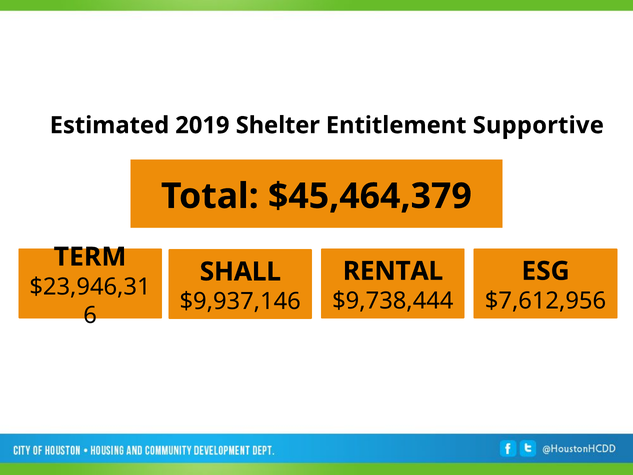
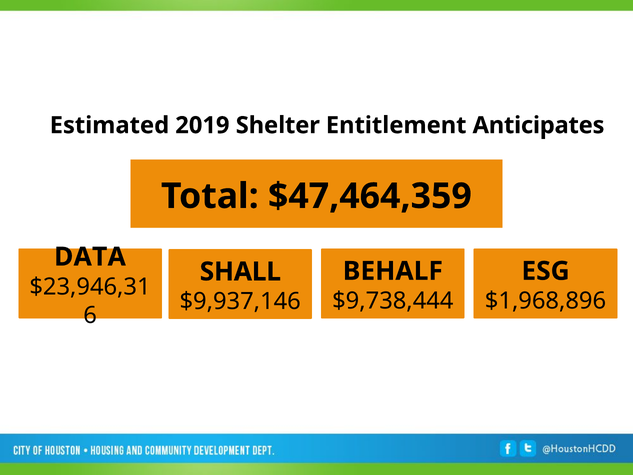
Supportive: Supportive -> Anticipates
$45,464,379: $45,464,379 -> $47,464,359
TERM: TERM -> DATA
RENTAL: RENTAL -> BEHALF
$7,612,956: $7,612,956 -> $1,968,896
